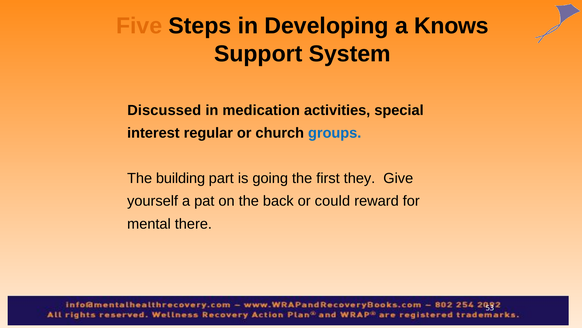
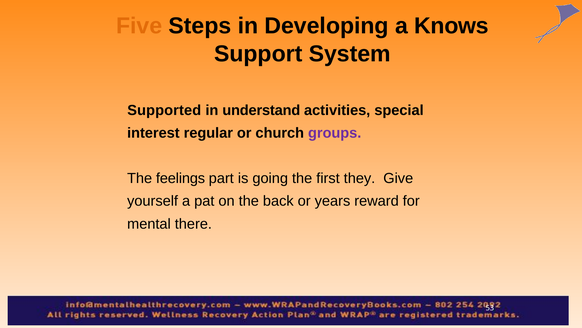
Discussed: Discussed -> Supported
medication: medication -> understand
groups colour: blue -> purple
building: building -> feelings
could: could -> years
